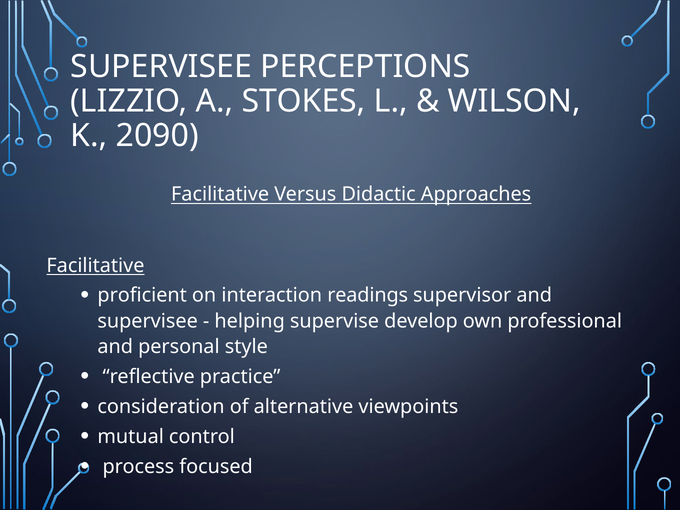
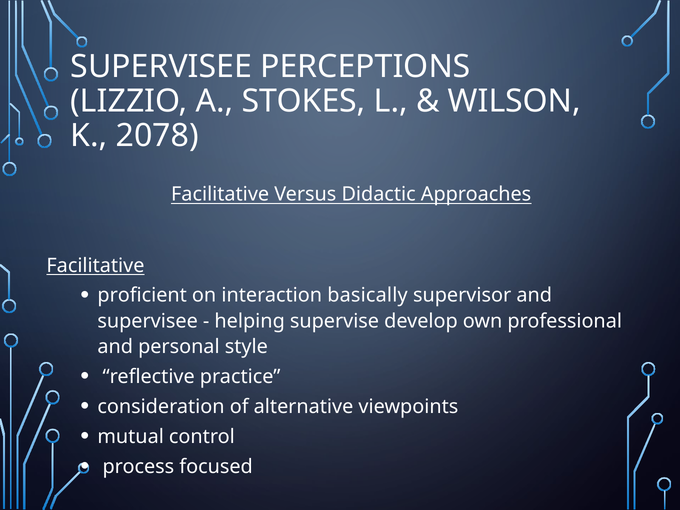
2090: 2090 -> 2078
readings: readings -> basically
